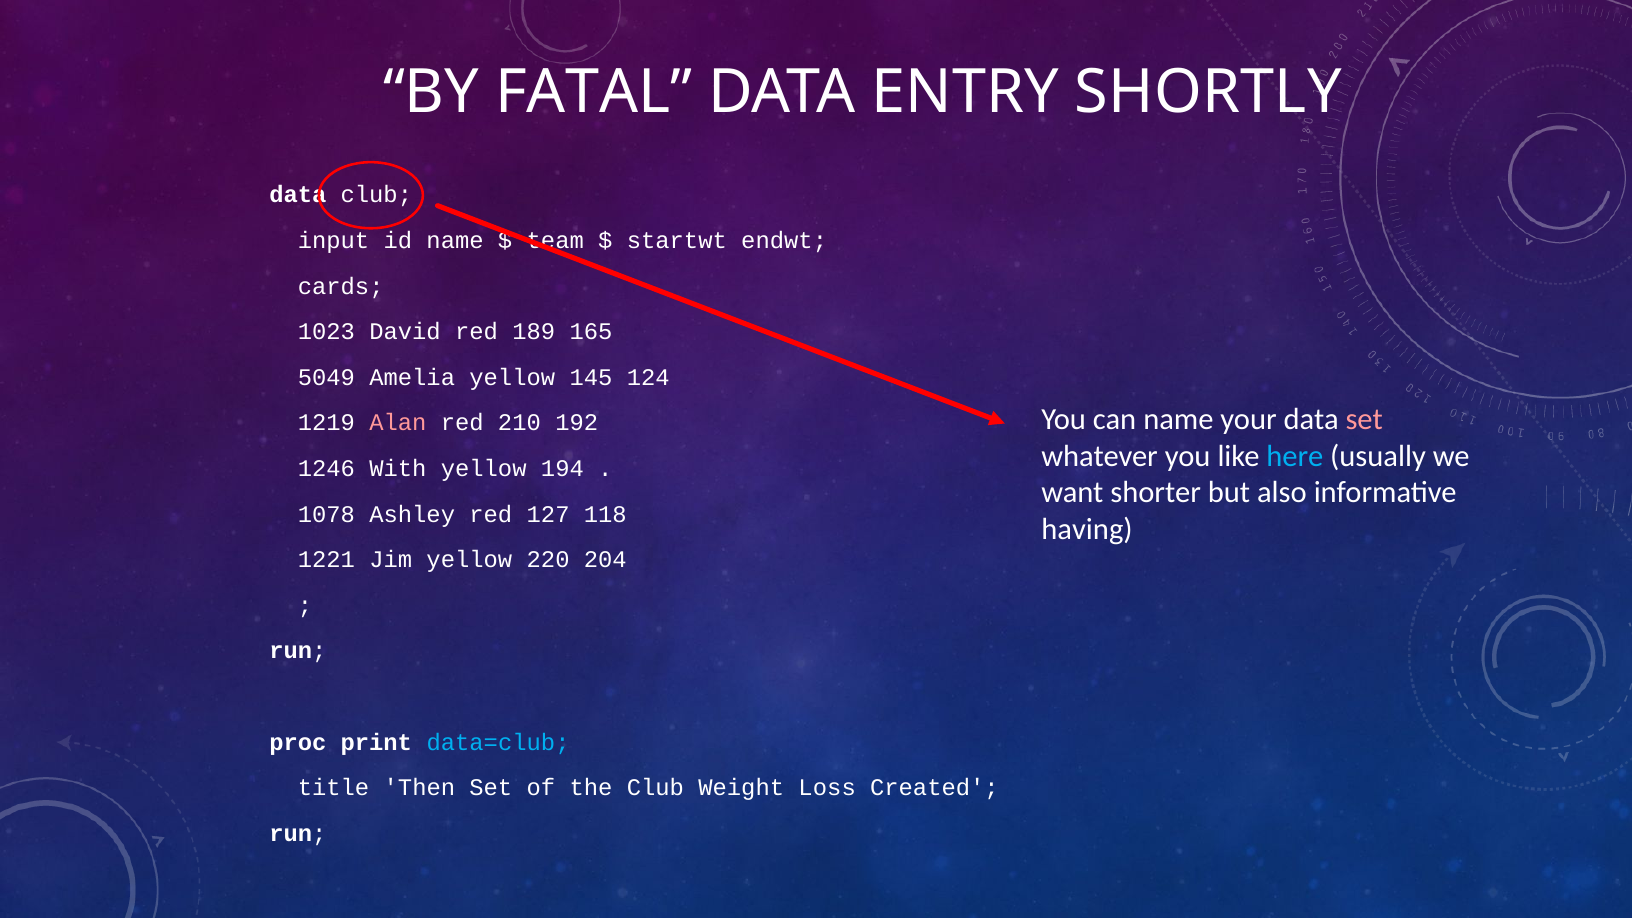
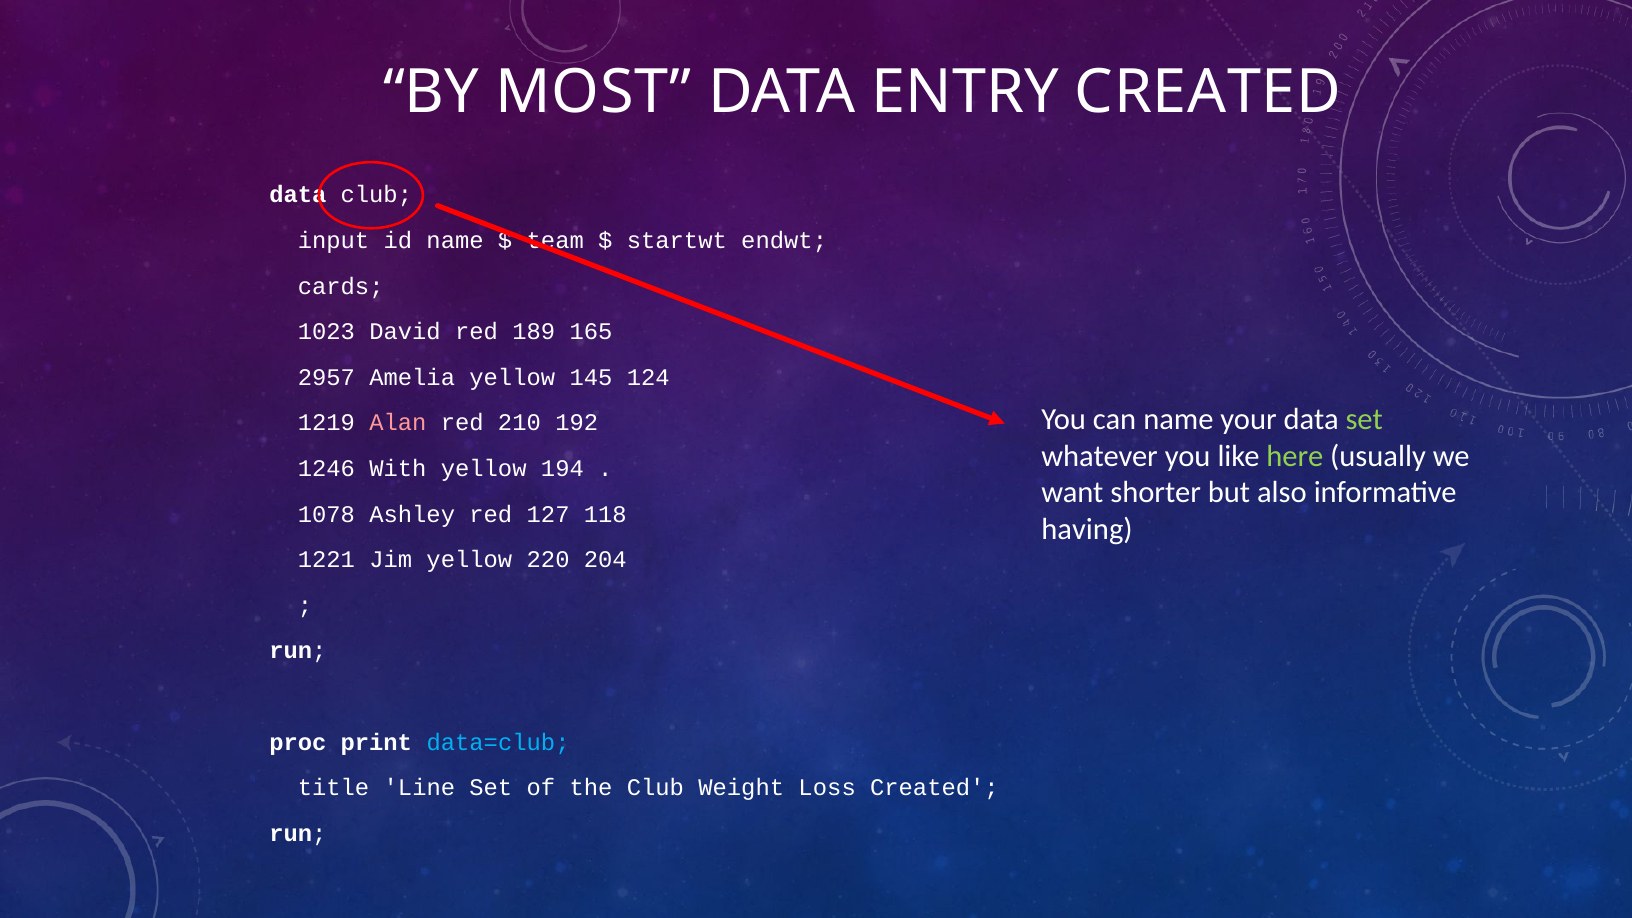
FATAL: FATAL -> MOST
ENTRY SHORTLY: SHORTLY -> CREATED
5049: 5049 -> 2957
set at (1364, 419) colour: pink -> light green
here colour: light blue -> light green
Then: Then -> Line
